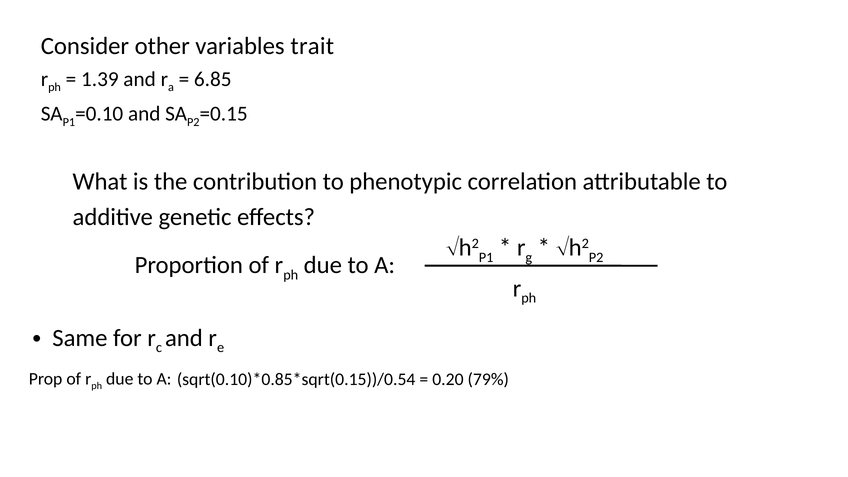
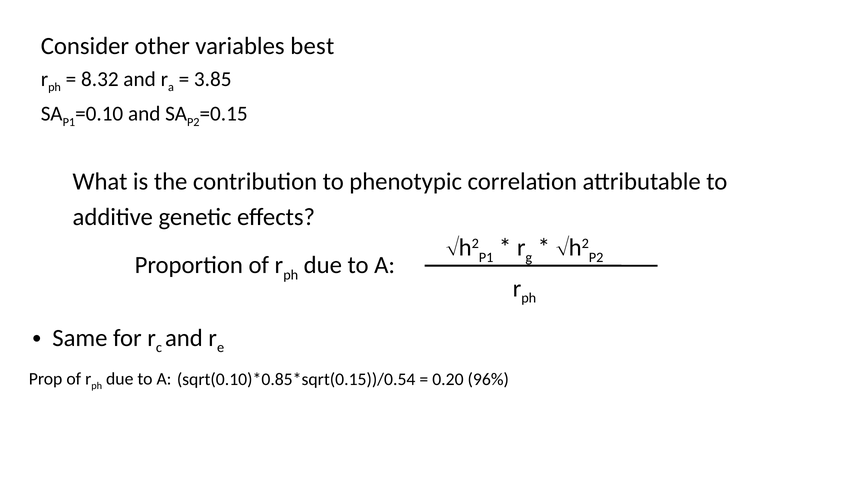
trait: trait -> best
1.39: 1.39 -> 8.32
6.85: 6.85 -> 3.85
79%: 79% -> 96%
